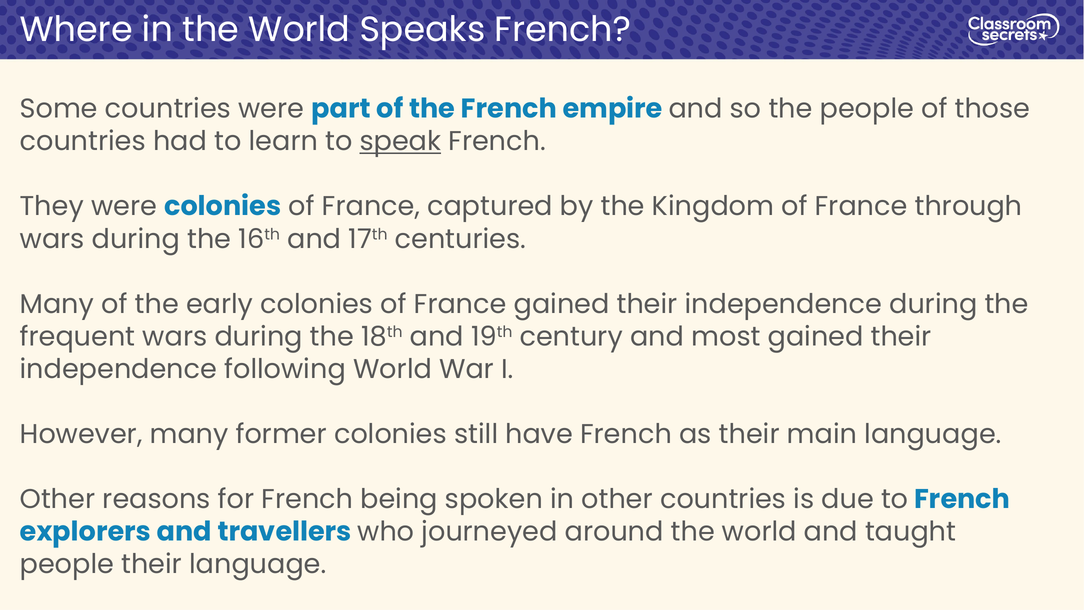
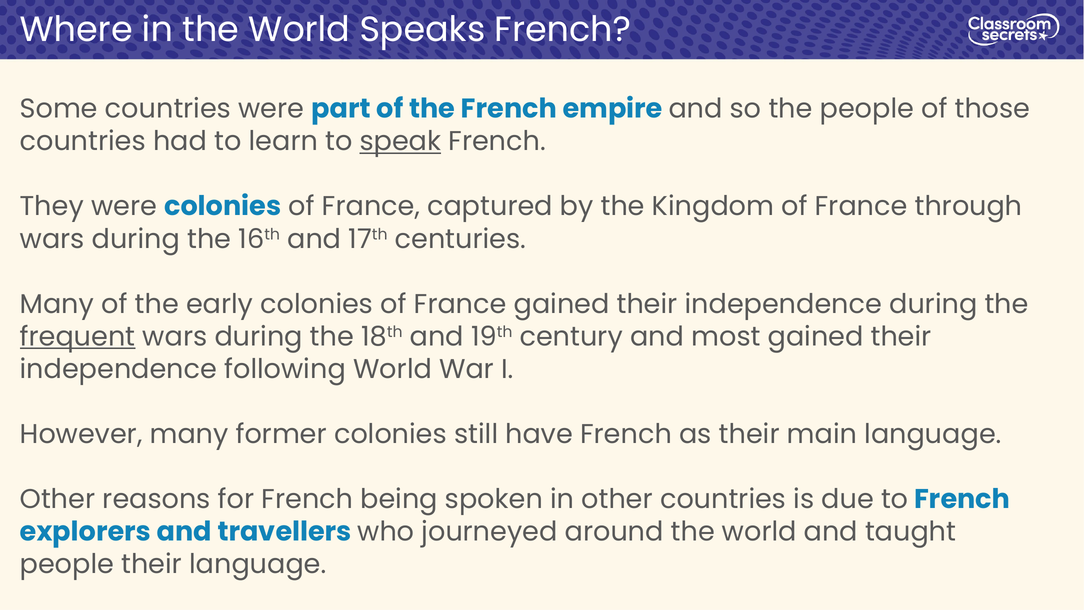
frequent underline: none -> present
